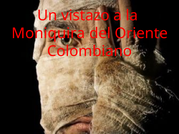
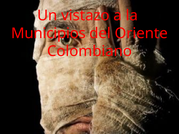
Moniquira: Moniquira -> Municipios
